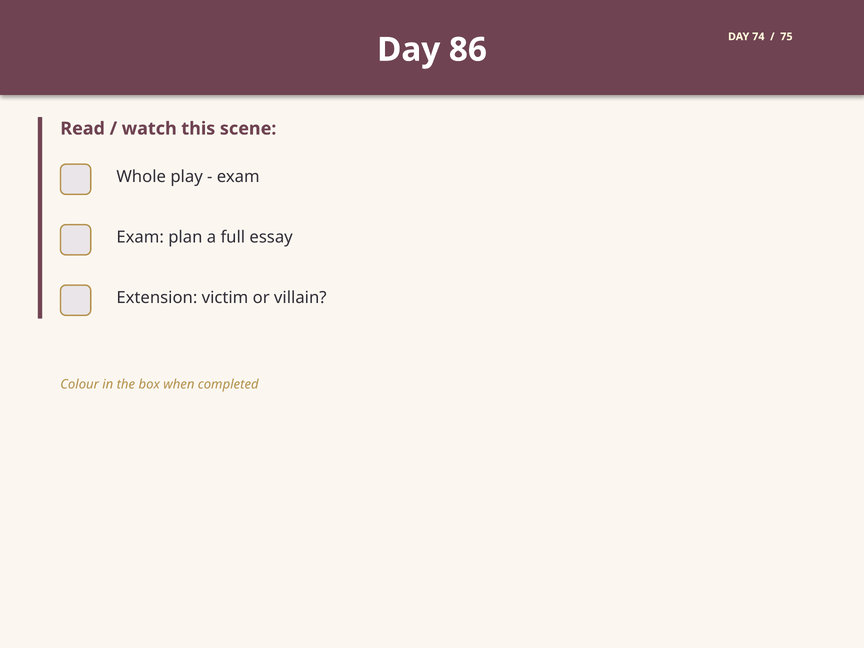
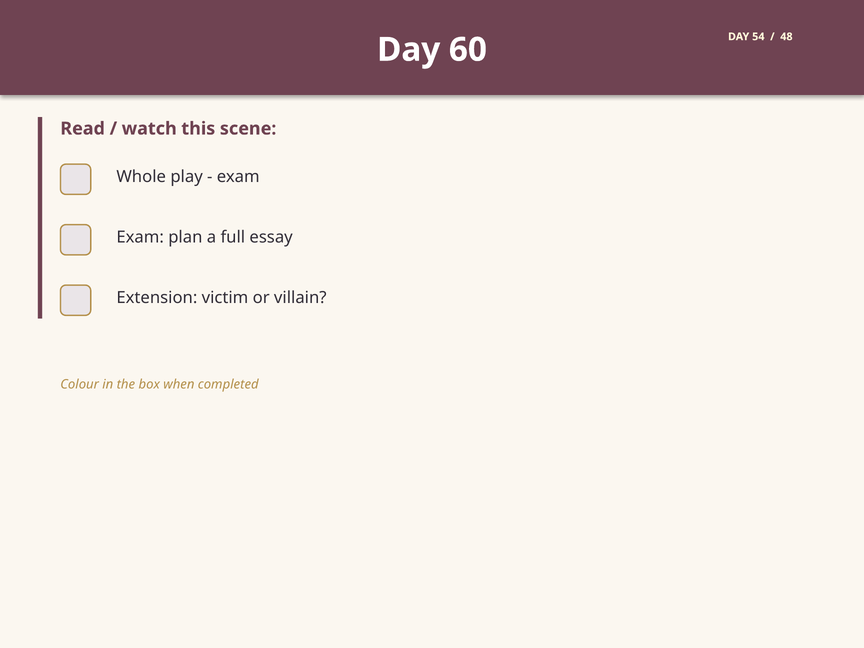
74: 74 -> 54
75: 75 -> 48
86: 86 -> 60
